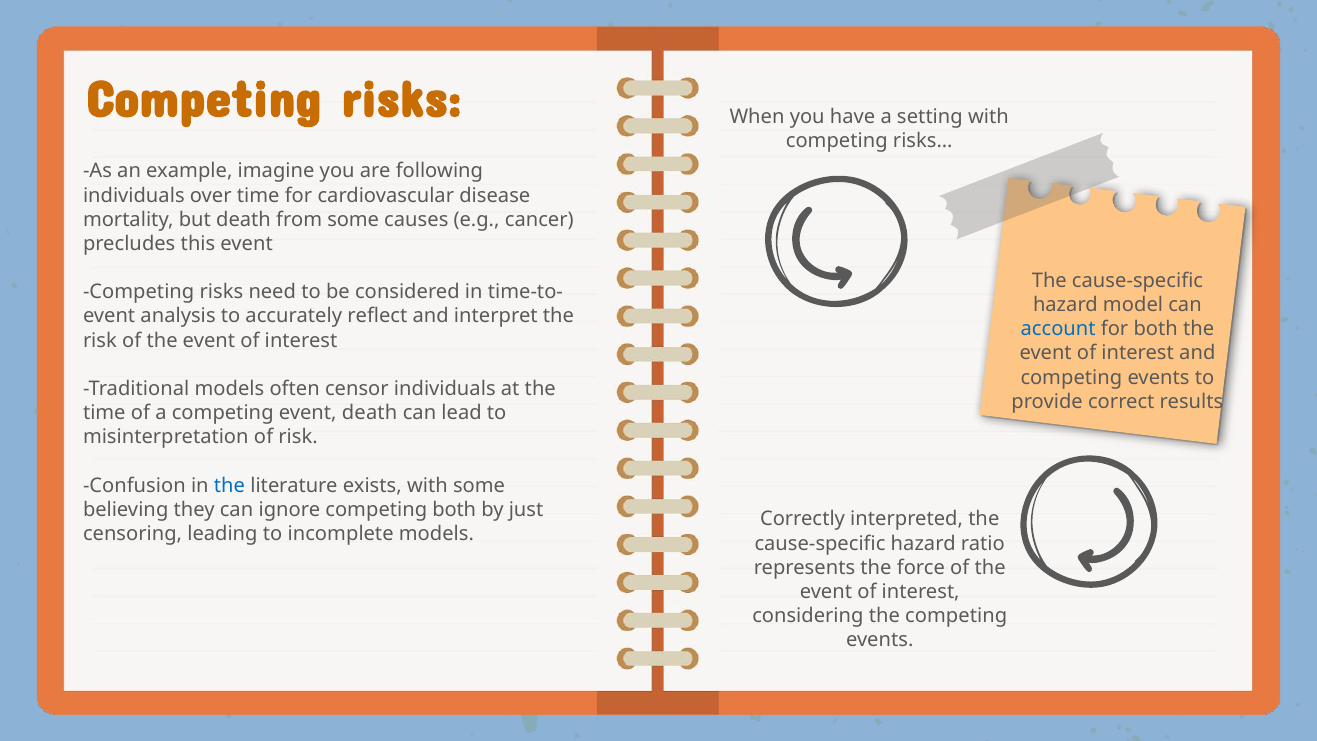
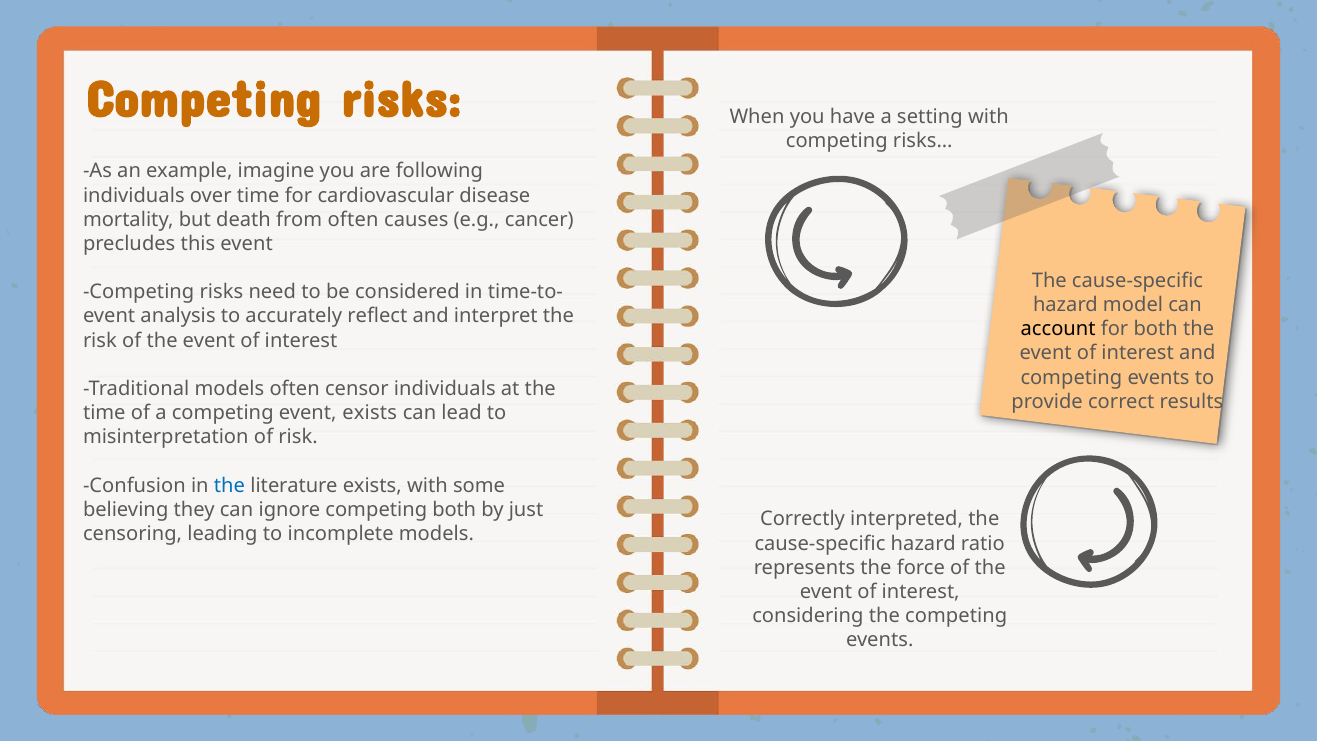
from some: some -> often
account colour: blue -> black
event death: death -> exists
